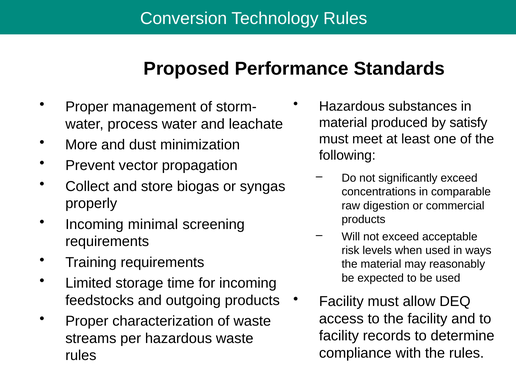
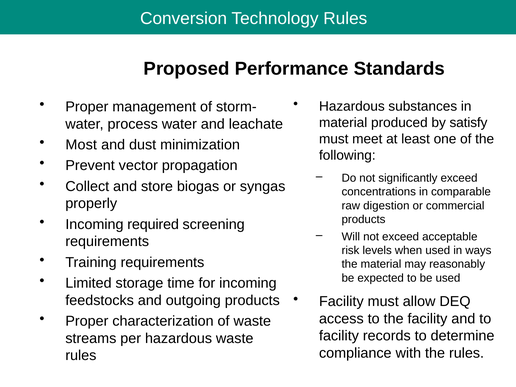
More: More -> Most
minimal: minimal -> required
